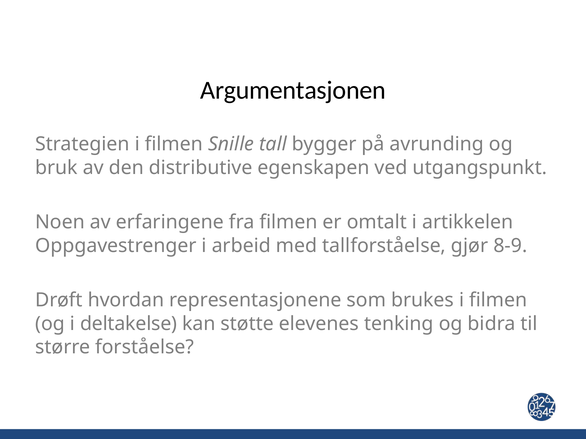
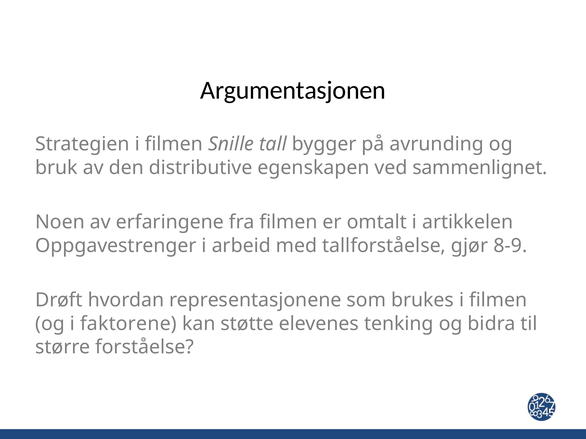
utgangspunkt: utgangspunkt -> sammenlignet
deltakelse: deltakelse -> faktorene
